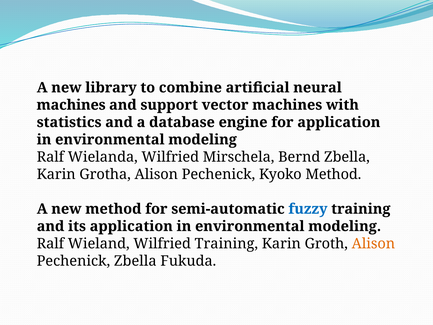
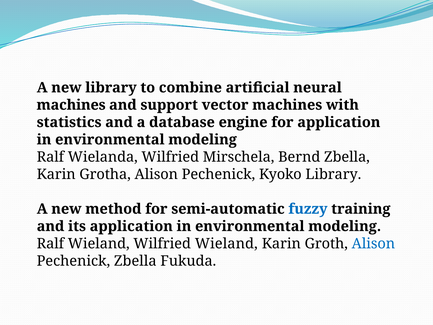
Kyoko Method: Method -> Library
Wilfried Training: Training -> Wieland
Alison at (373, 243) colour: orange -> blue
